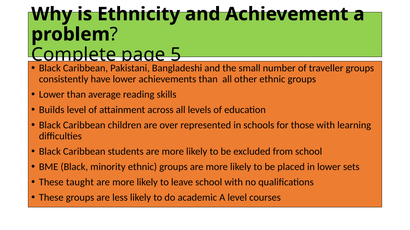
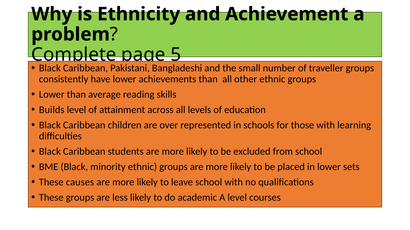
taught: taught -> causes
